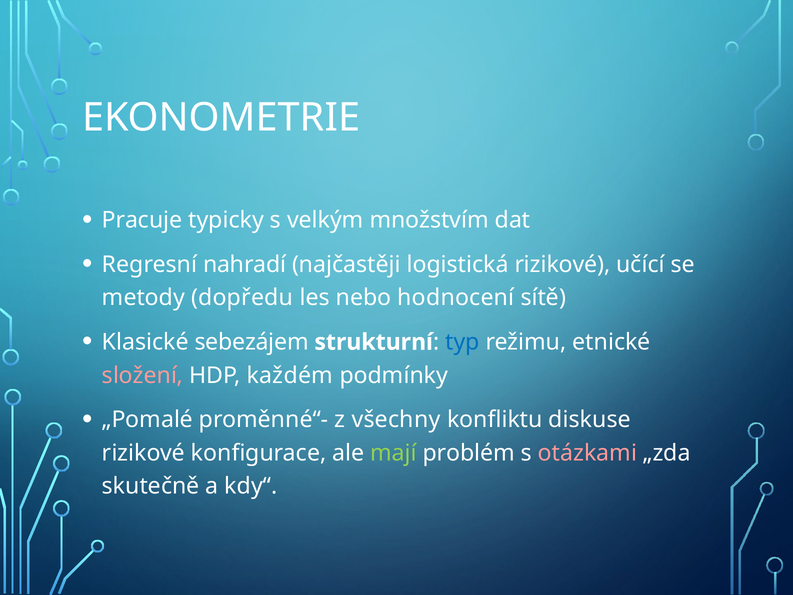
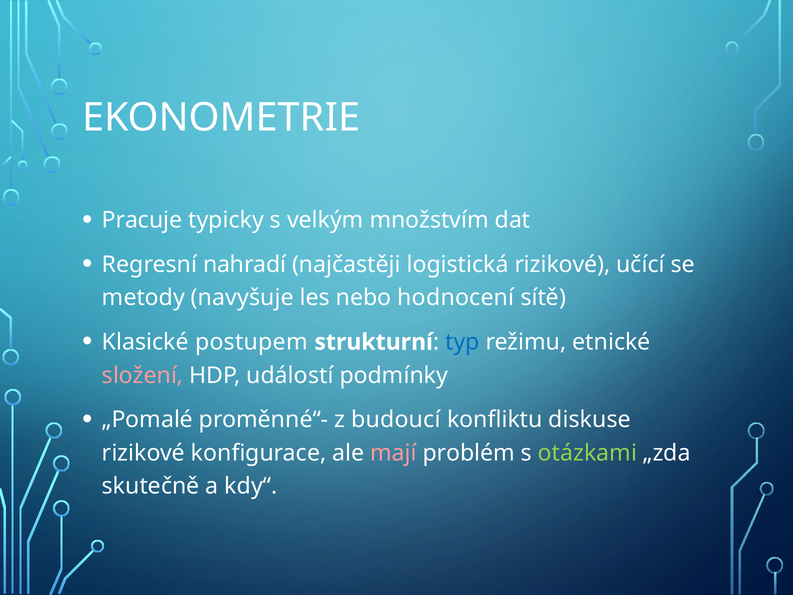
dopředu: dopředu -> navyšuje
sebezájem: sebezájem -> postupem
každém: každém -> událostí
všechny: všechny -> budoucí
mají colour: light green -> pink
otázkami colour: pink -> light green
